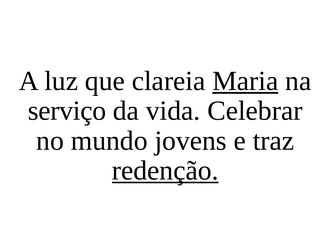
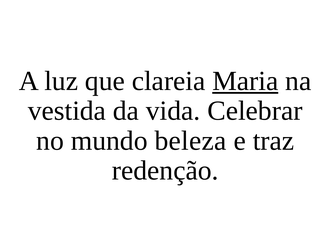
serviço: serviço -> vestida
jovens: jovens -> beleza
redenção underline: present -> none
